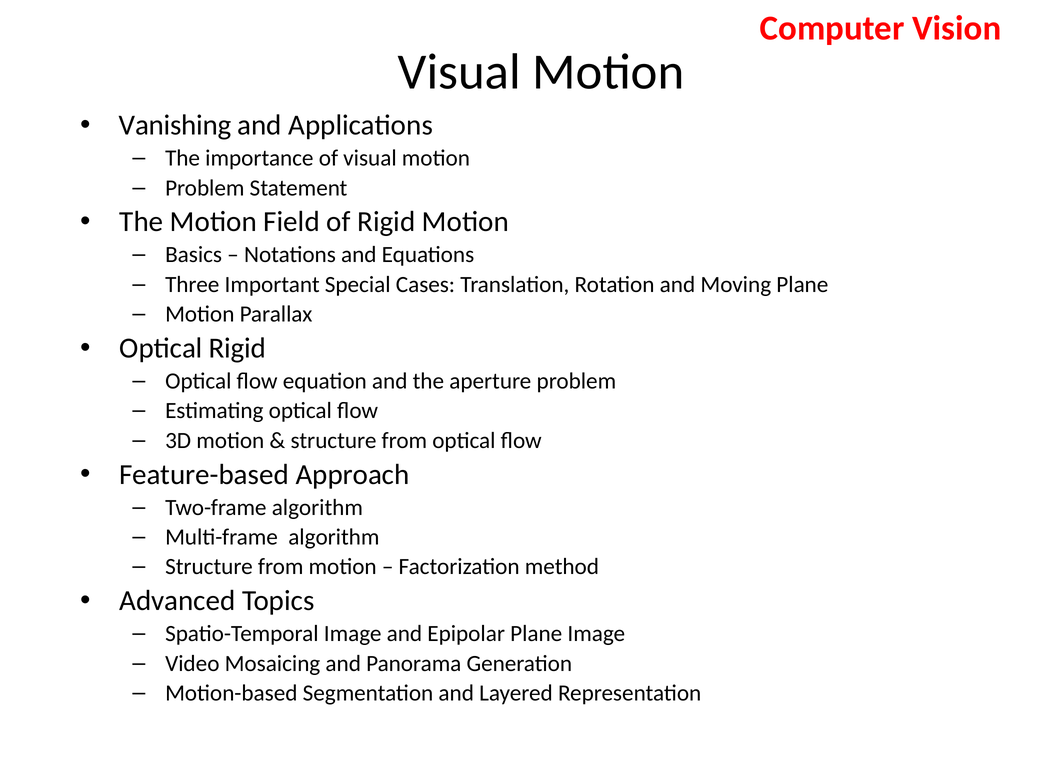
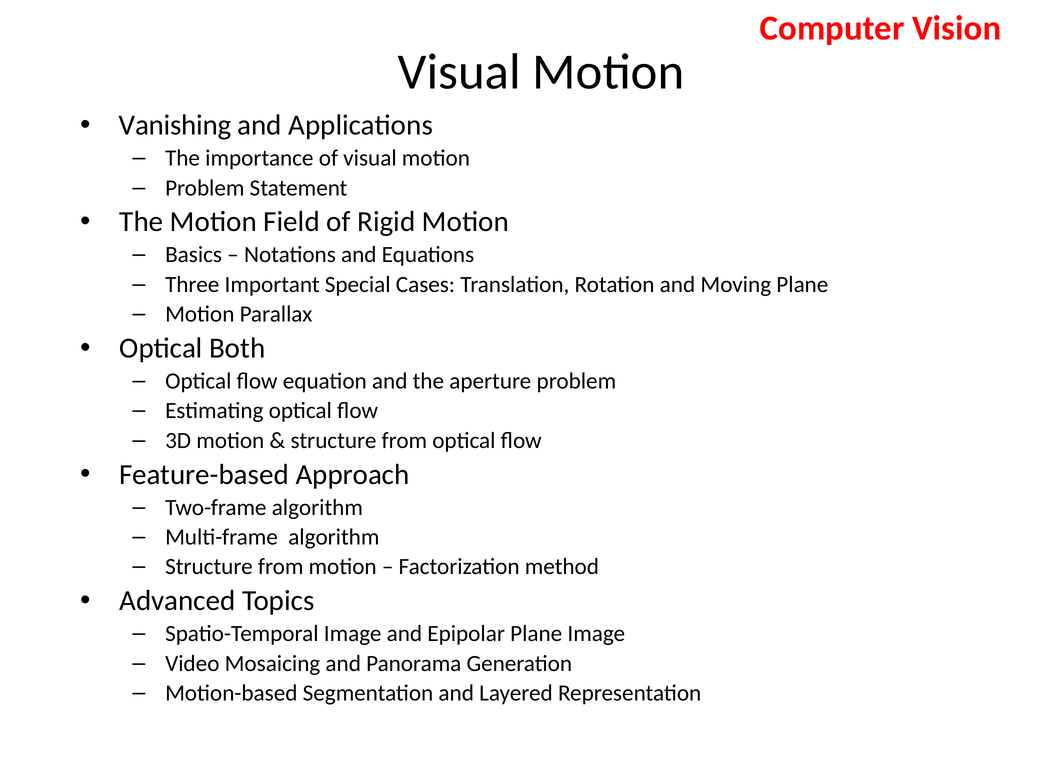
Optical Rigid: Rigid -> Both
